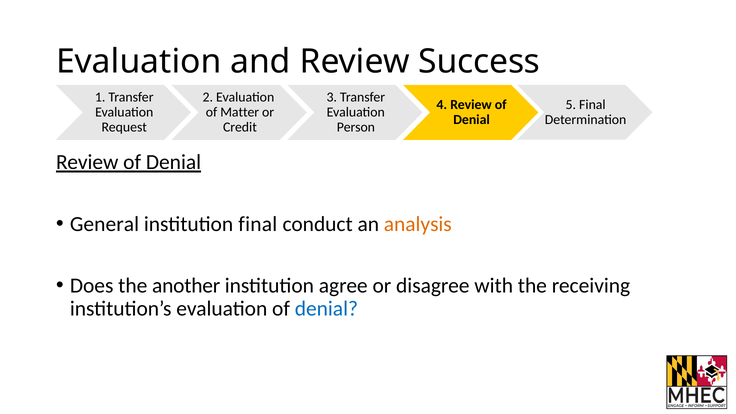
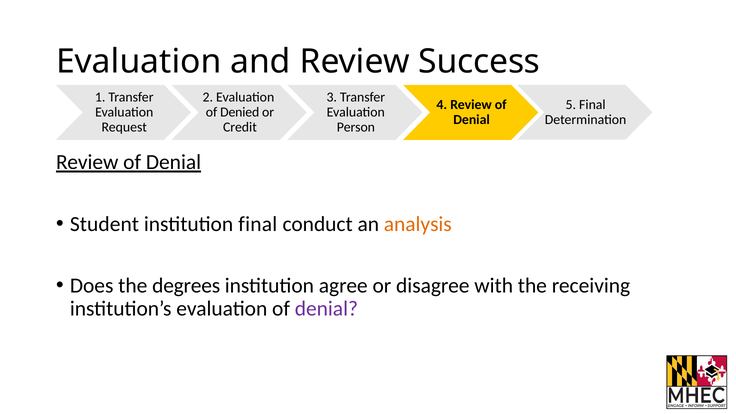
Matter: Matter -> Denied
General: General -> Student
another: another -> degrees
denial at (326, 309) colour: blue -> purple
